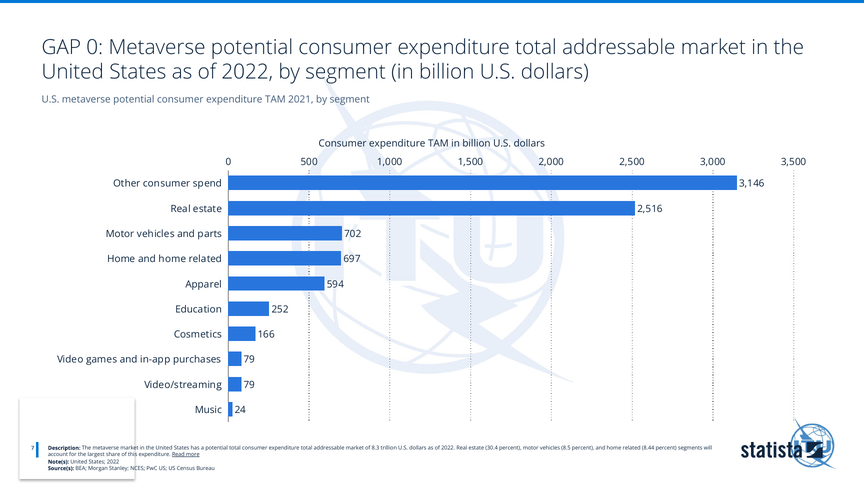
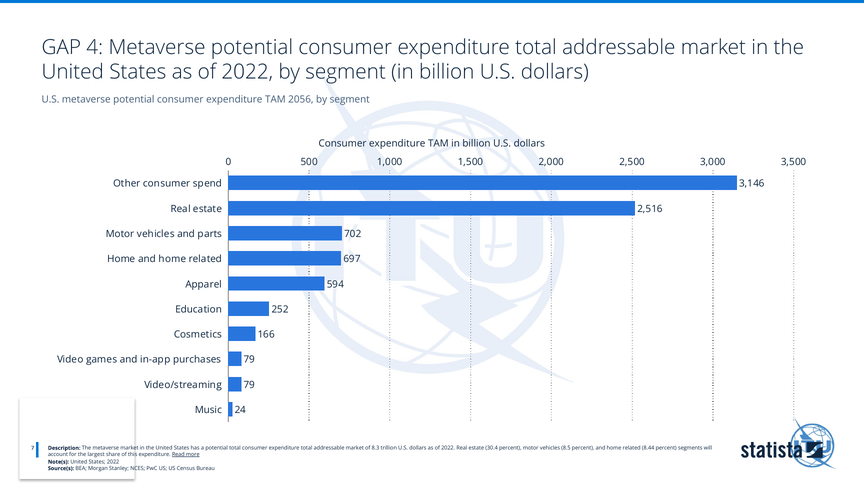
GAP 0: 0 -> 4
2021: 2021 -> 2056
